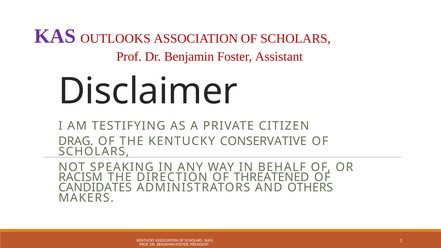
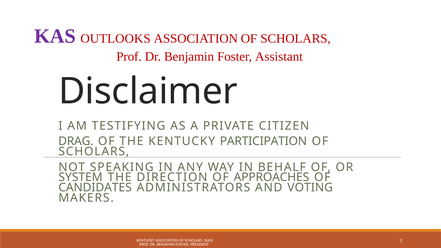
CONSERVATIVE: CONSERVATIVE -> PARTICIPATION
RACISM: RACISM -> SYSTEM
THREATENED: THREATENED -> APPROACHES
OTHERS: OTHERS -> VOTING
